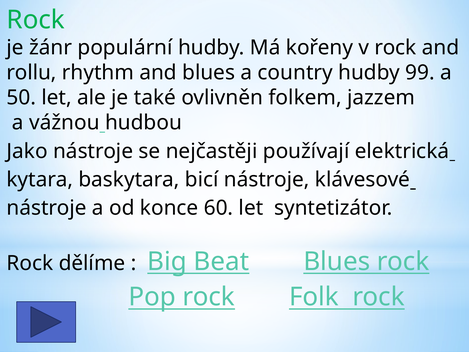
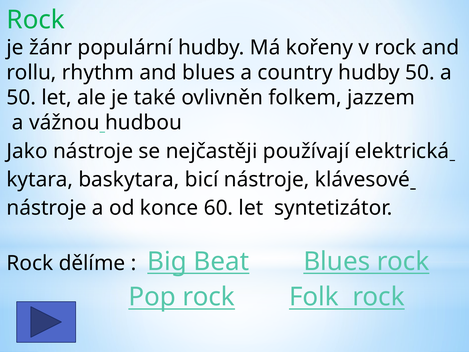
hudby 99: 99 -> 50
